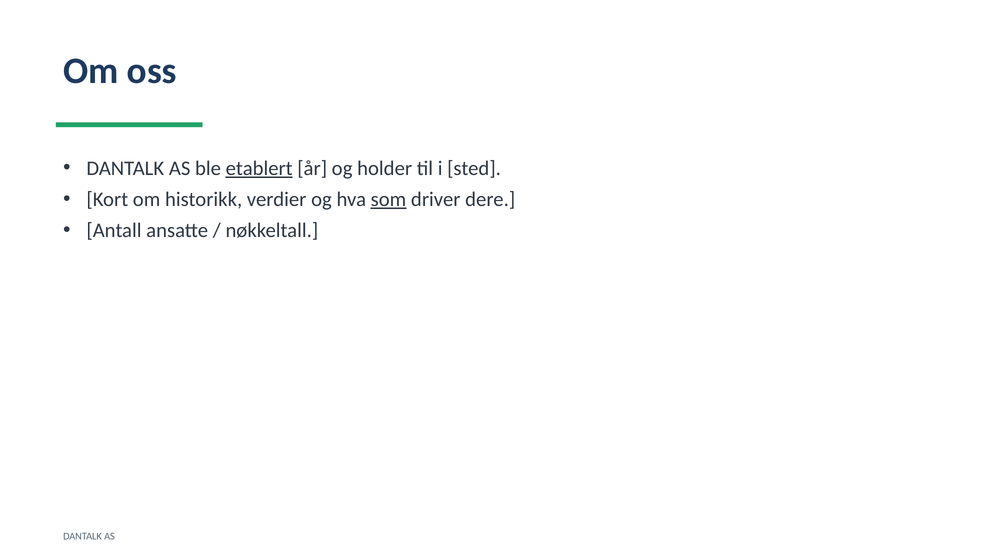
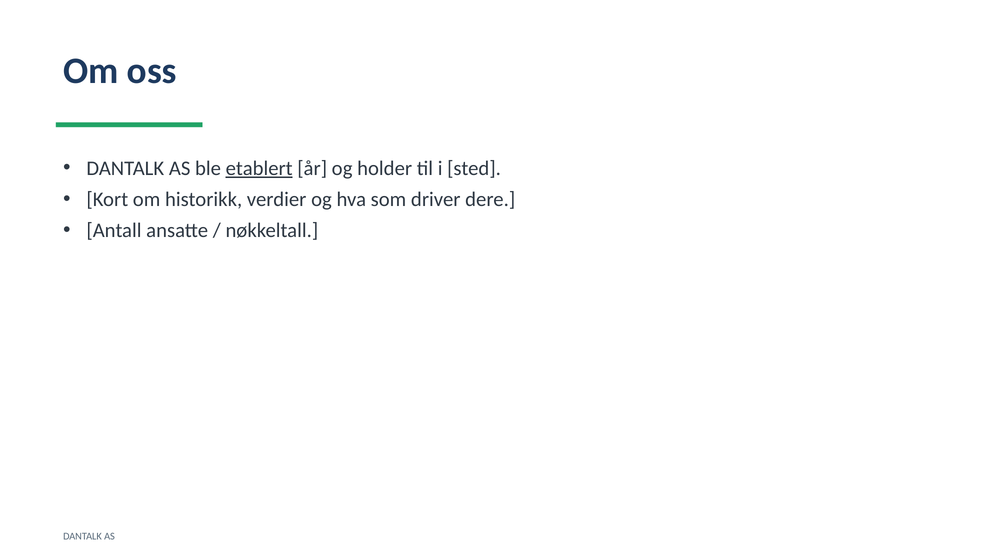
som underline: present -> none
